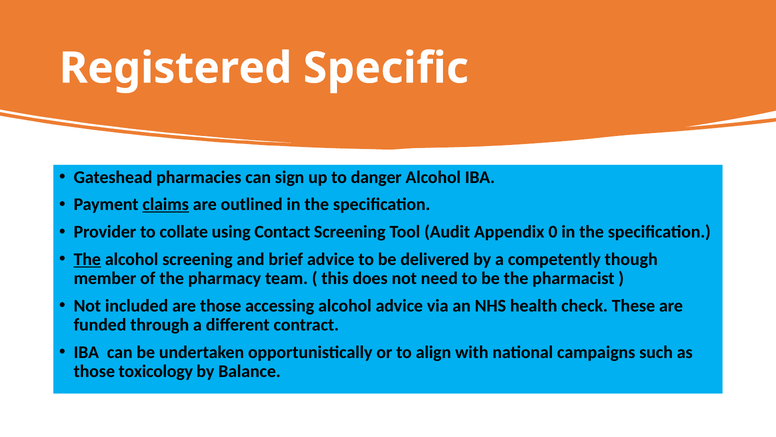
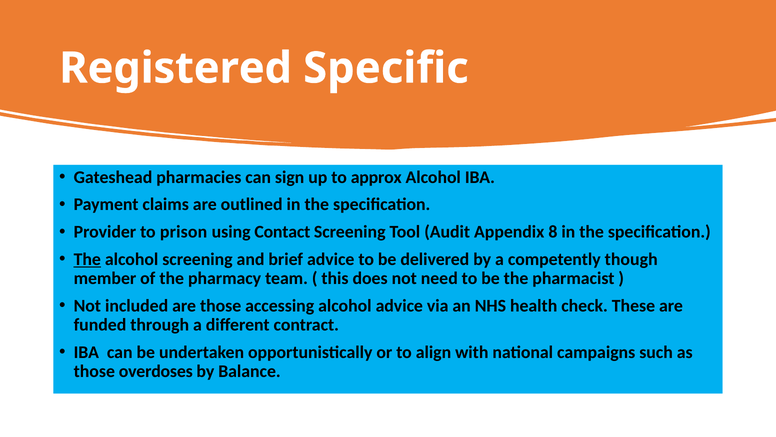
danger: danger -> approx
claims underline: present -> none
collate: collate -> prison
0: 0 -> 8
toxicology: toxicology -> overdoses
